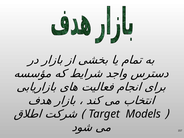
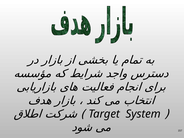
Models: Models -> System
